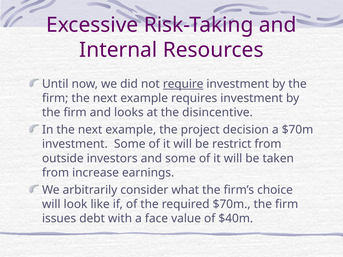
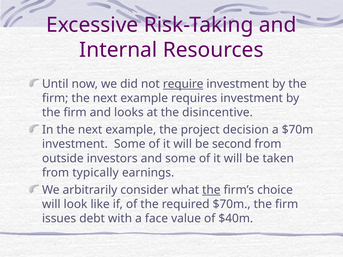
restrict: restrict -> second
increase: increase -> typically
the at (211, 190) underline: none -> present
